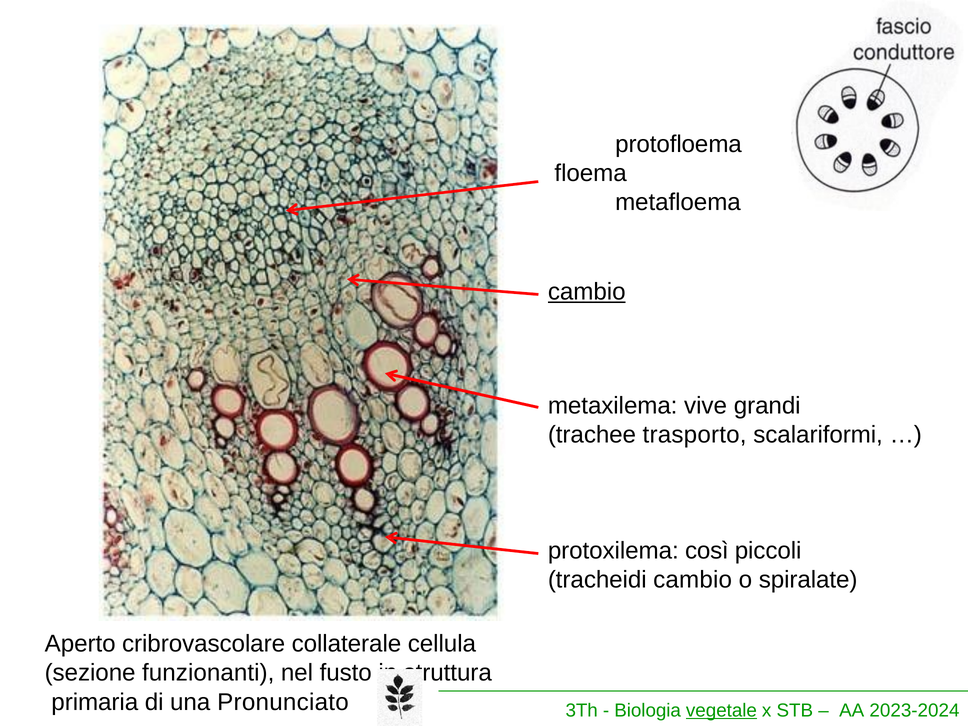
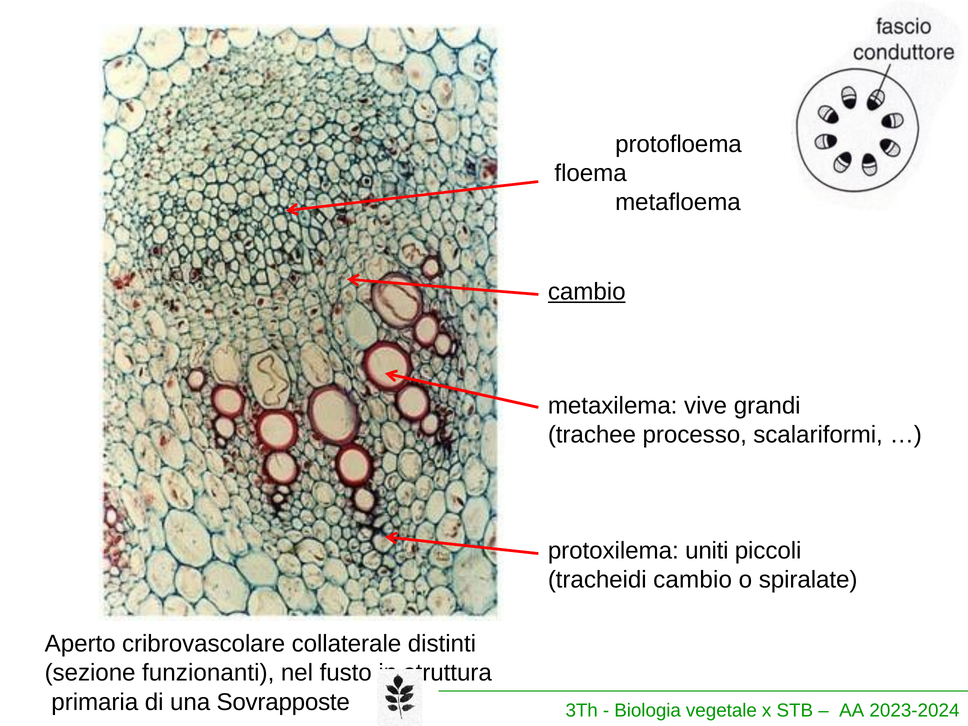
trasporto: trasporto -> processo
così: così -> uniti
cellula: cellula -> distinti
Pronunciato: Pronunciato -> Sovrapposte
vegetale underline: present -> none
